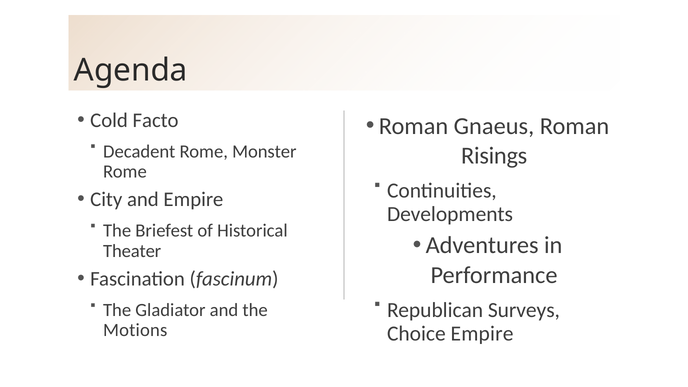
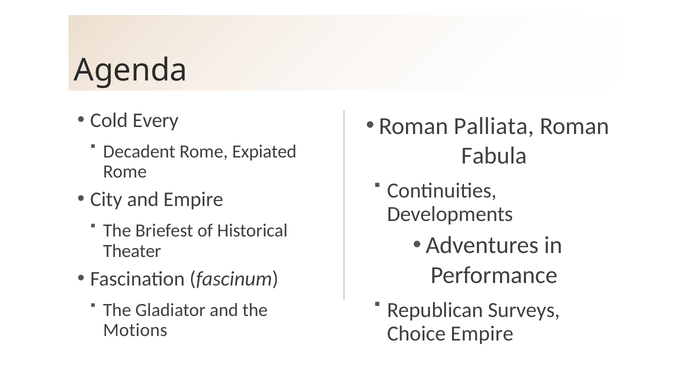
Facto: Facto -> Every
Gnaeus: Gnaeus -> Palliata
Monster: Monster -> Expiated
Risings: Risings -> Fabula
